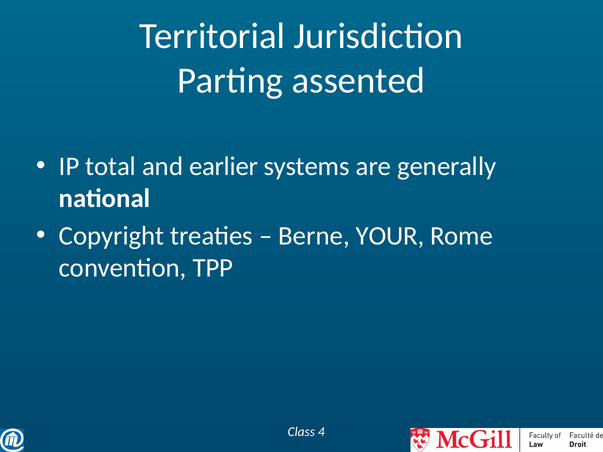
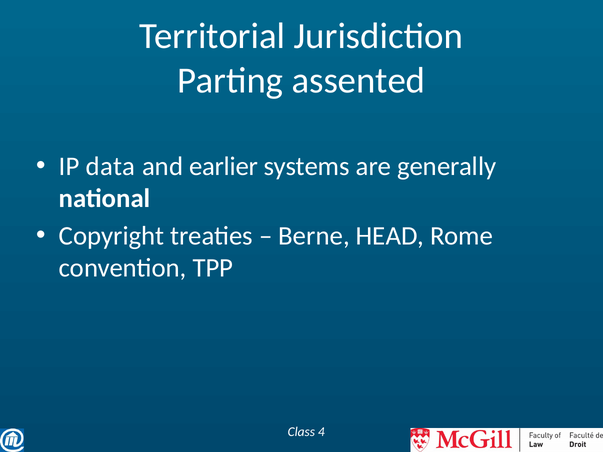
total: total -> data
YOUR: YOUR -> HEAD
